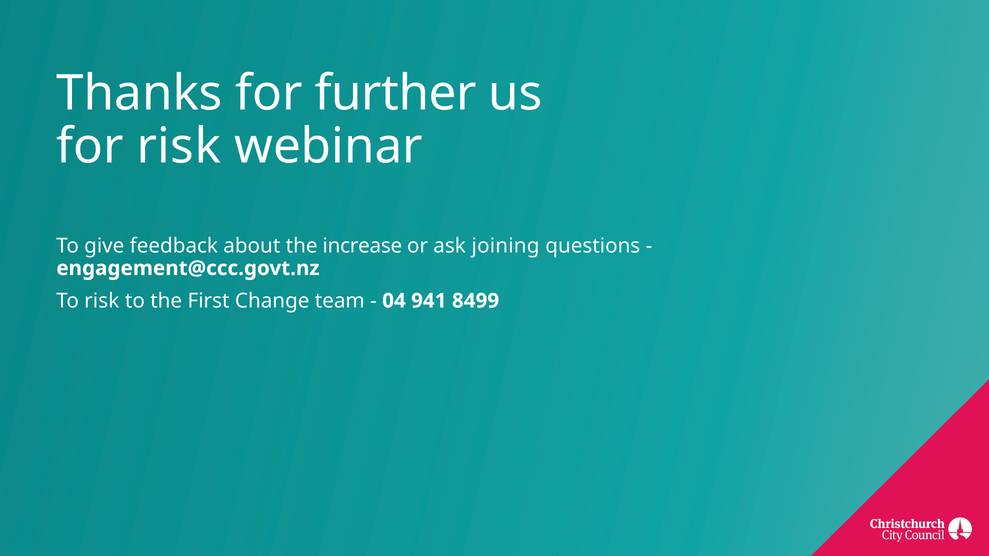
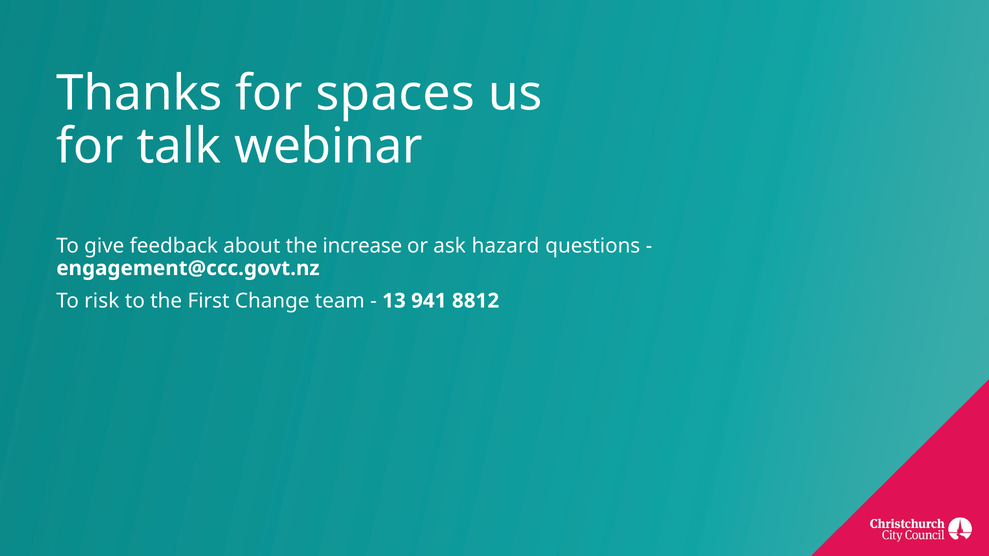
further: further -> spaces
for risk: risk -> talk
joining: joining -> hazard
04: 04 -> 13
8499: 8499 -> 8812
